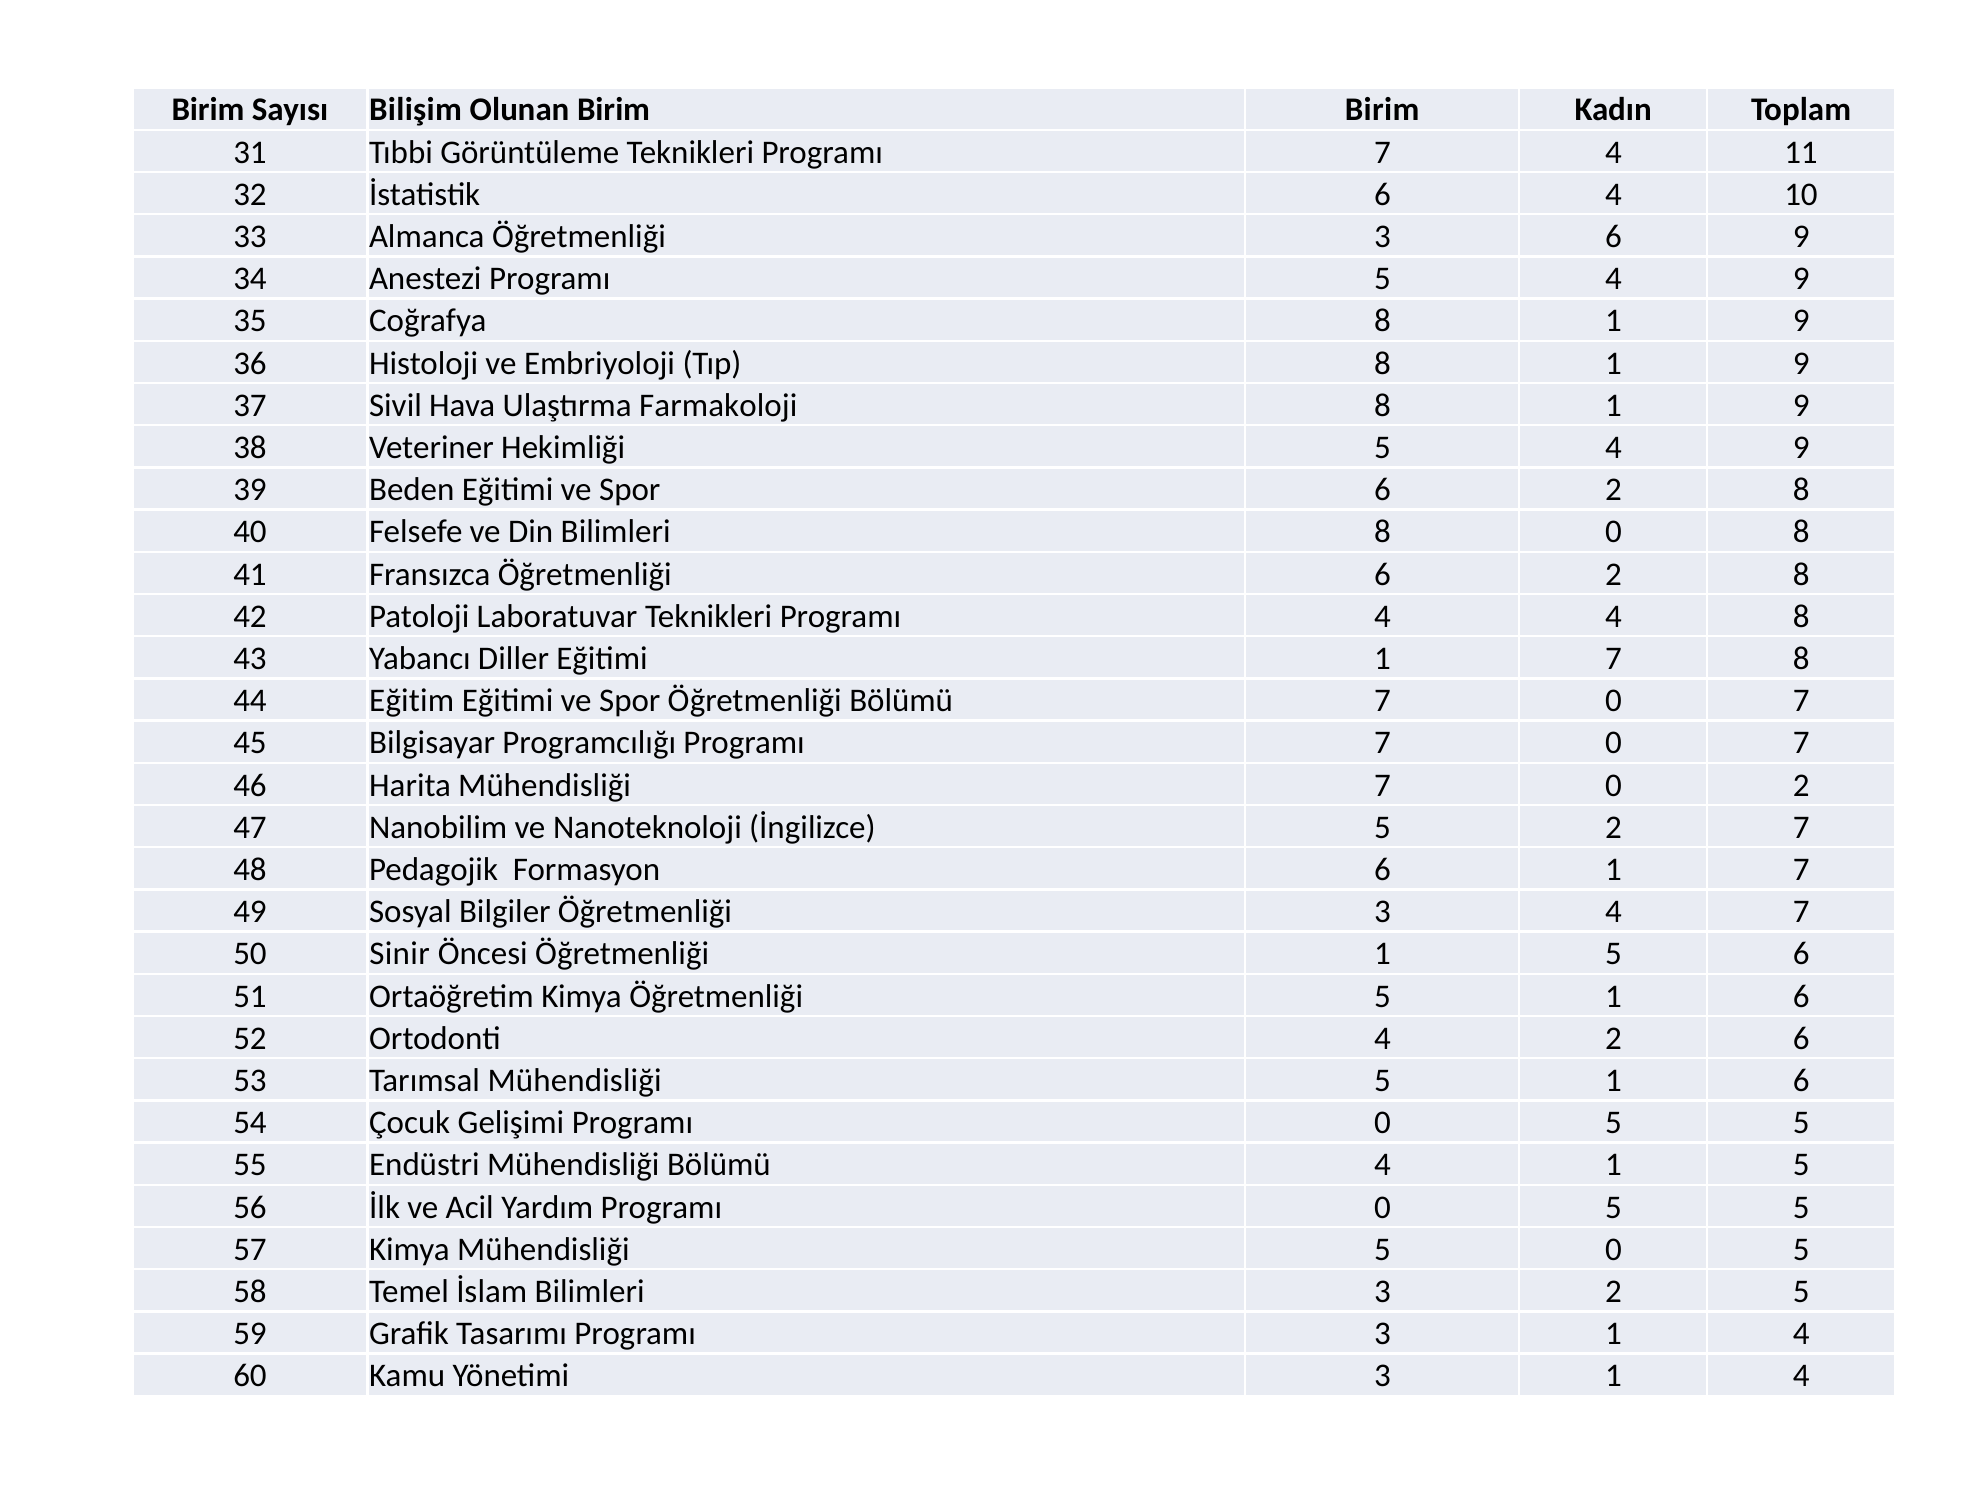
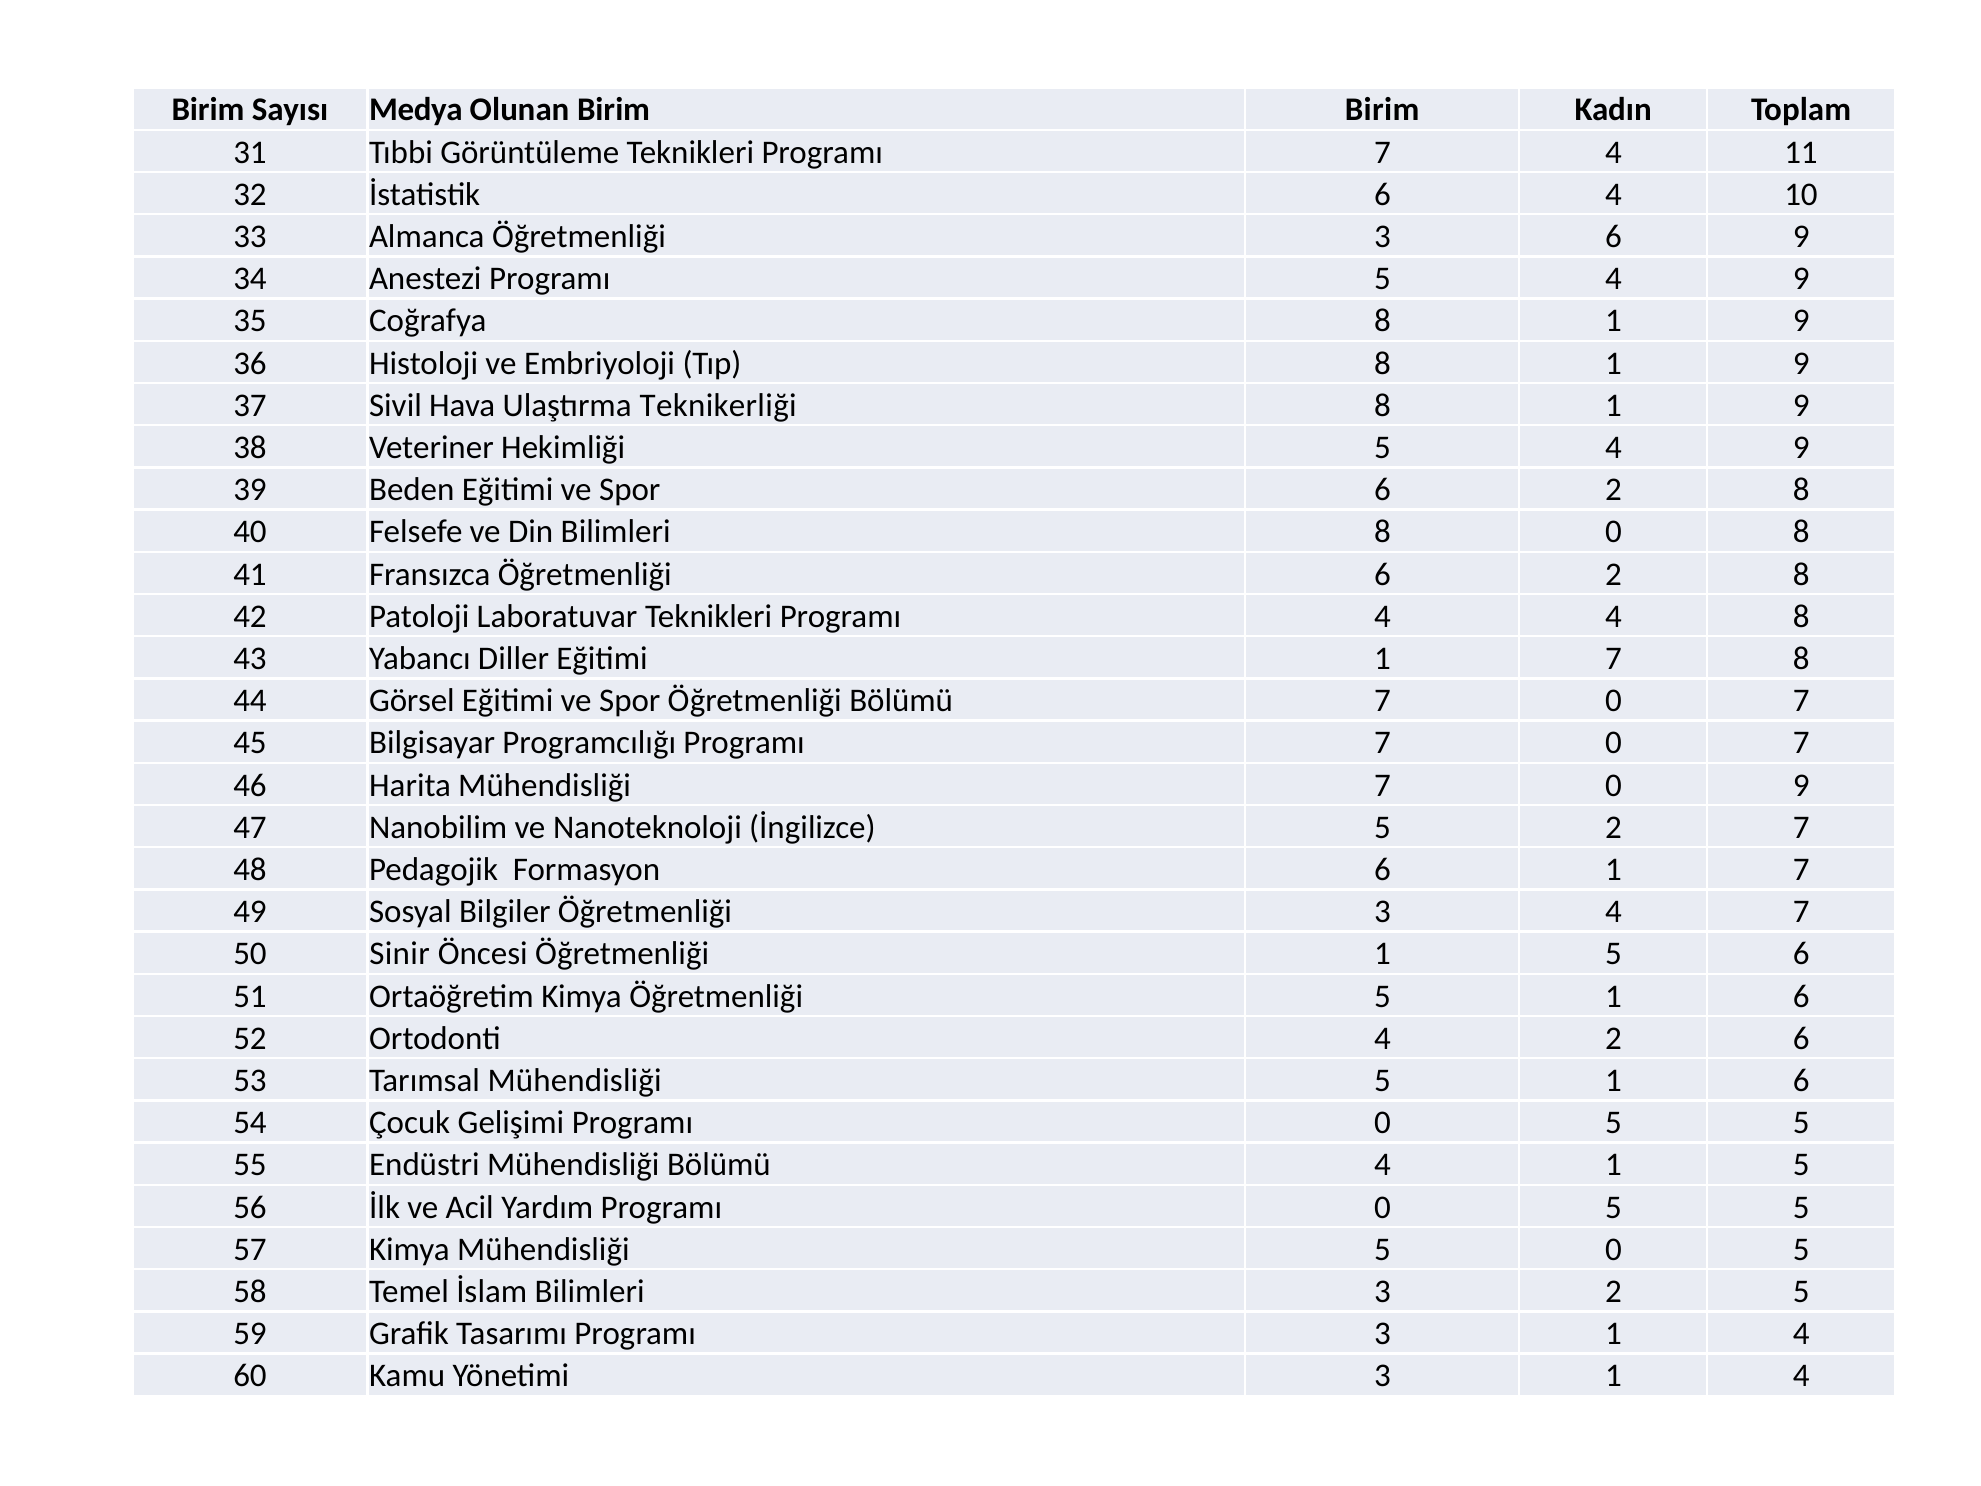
Bilişim: Bilişim -> Medya
Farmakoloji: Farmakoloji -> Teknikerliği
Eğitim: Eğitim -> Görsel
0 2: 2 -> 9
